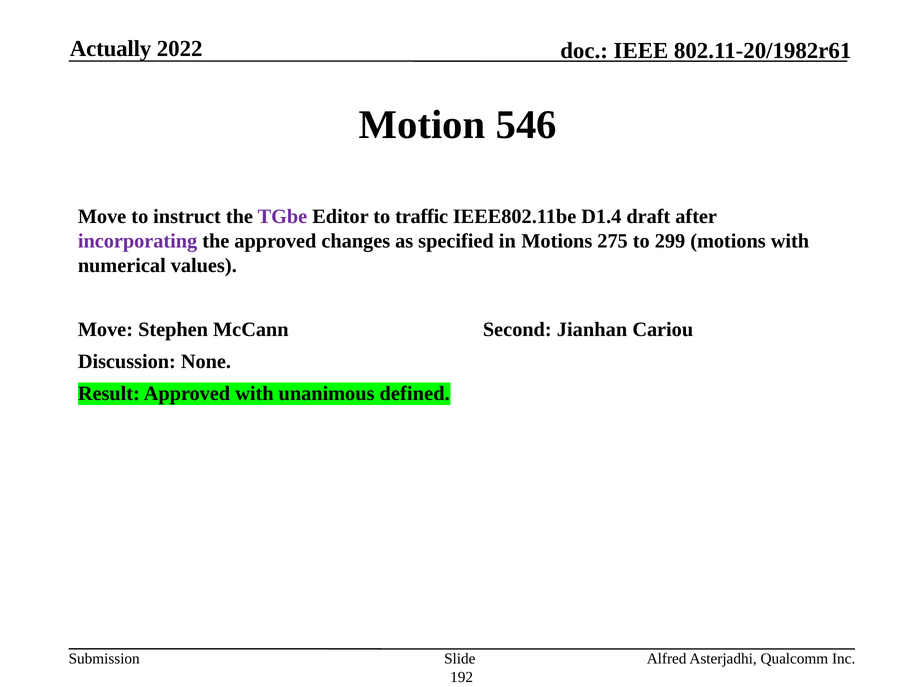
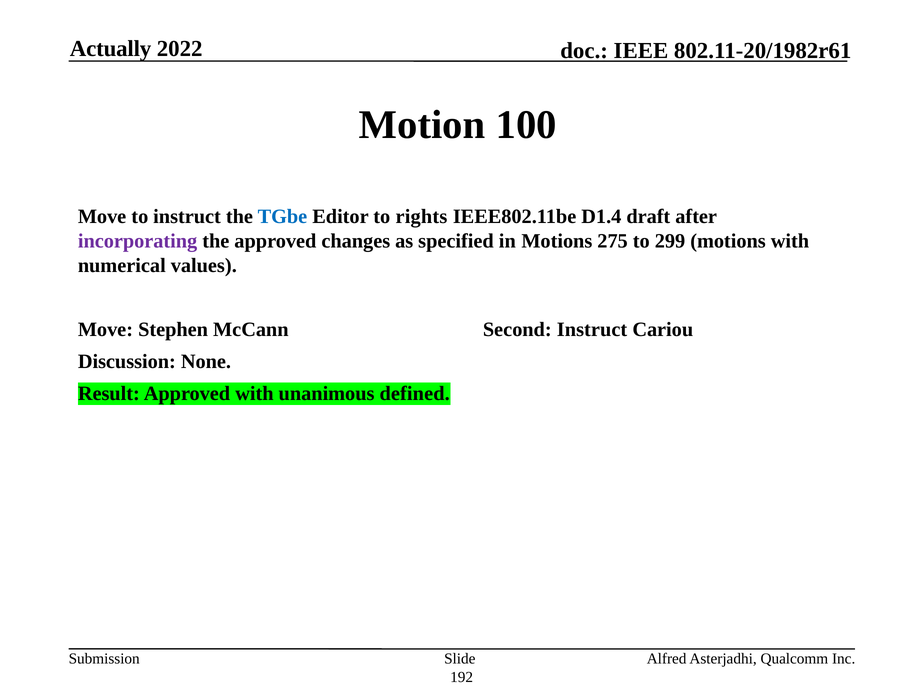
546: 546 -> 100
TGbe colour: purple -> blue
traffic: traffic -> rights
Second Jianhan: Jianhan -> Instruct
